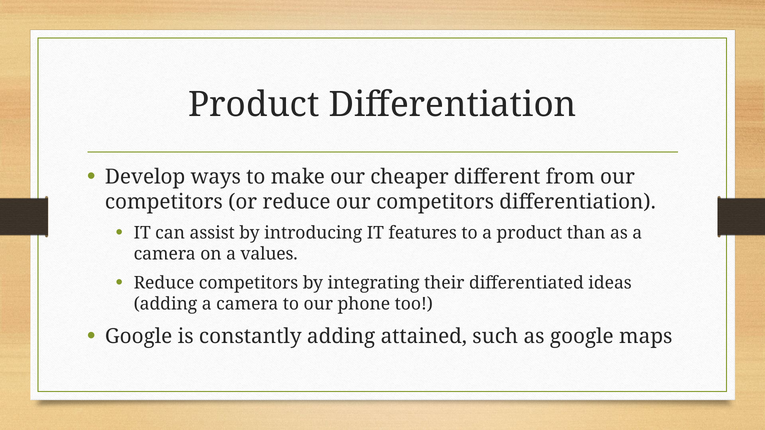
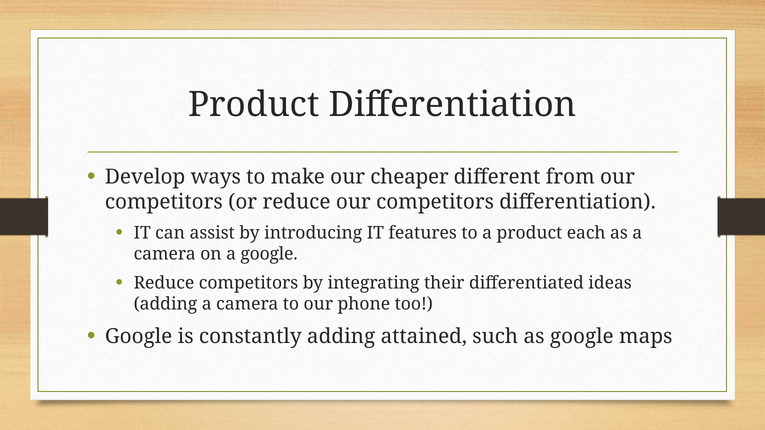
than: than -> each
a values: values -> google
